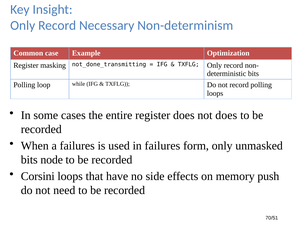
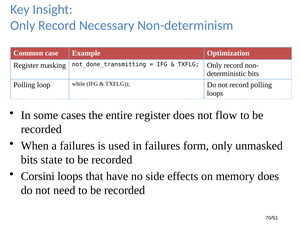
not does: does -> flow
node: node -> state
memory push: push -> does
